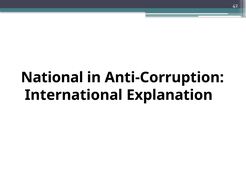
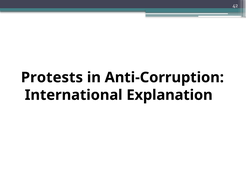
National: National -> Protests
